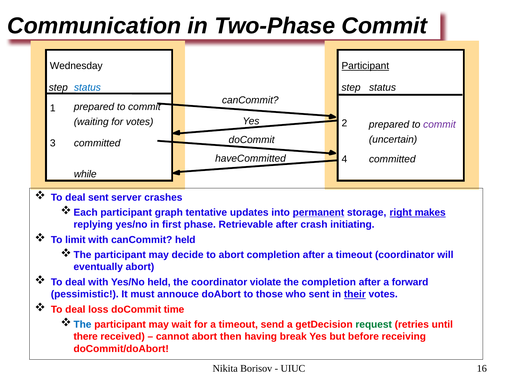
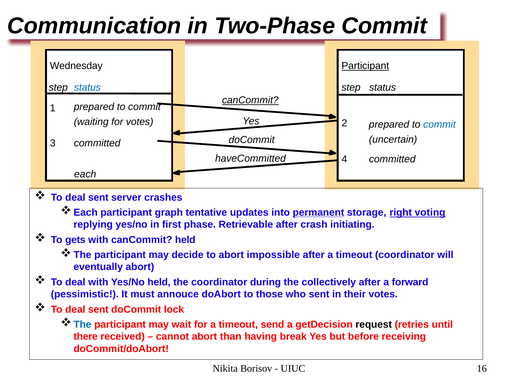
canCommit at (250, 100) underline: none -> present
commit at (439, 124) colour: purple -> blue
while at (85, 174): while -> each
makes: makes -> voting
limit: limit -> gets
abort completion: completion -> impossible
violate: violate -> during
the completion: completion -> collectively
their underline: present -> none
loss at (98, 309): loss -> sent
time: time -> lock
request colour: green -> black
then: then -> than
